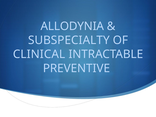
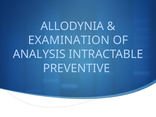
SUBSPECIALTY: SUBSPECIALTY -> EXAMINATION
CLINICAL: CLINICAL -> ANALYSIS
